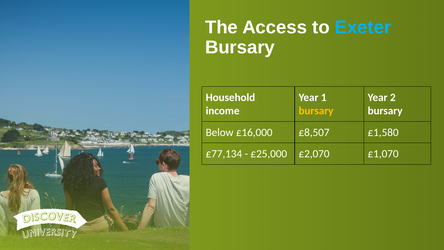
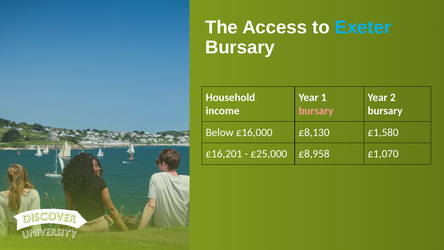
bursary at (316, 111) colour: yellow -> pink
£8,507: £8,507 -> £8,130
£77,134: £77,134 -> £16,201
£2,070: £2,070 -> £8,958
